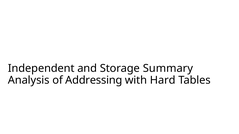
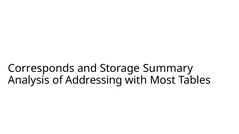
Independent: Independent -> Corresponds
Hard: Hard -> Most
